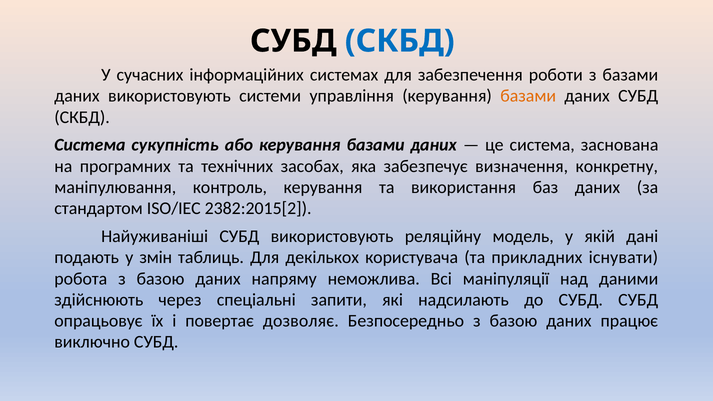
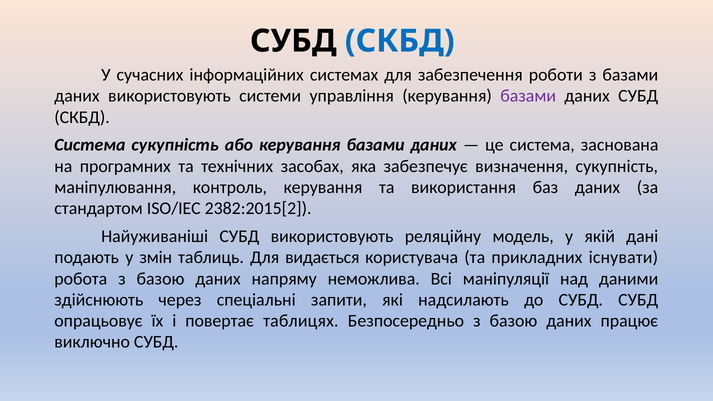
базами at (528, 96) colour: orange -> purple
визначення конкретну: конкретну -> сукупність
декількох: декількох -> видається
дозволяє: дозволяє -> таблицях
